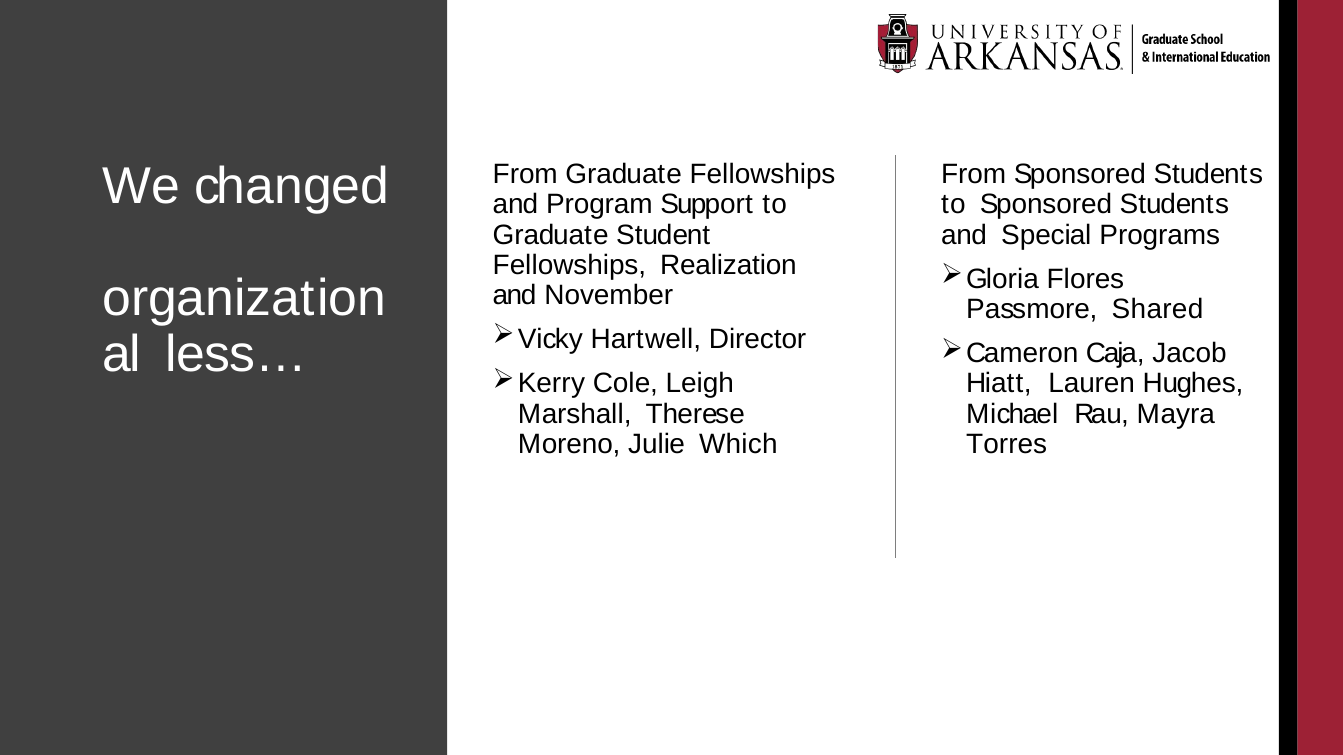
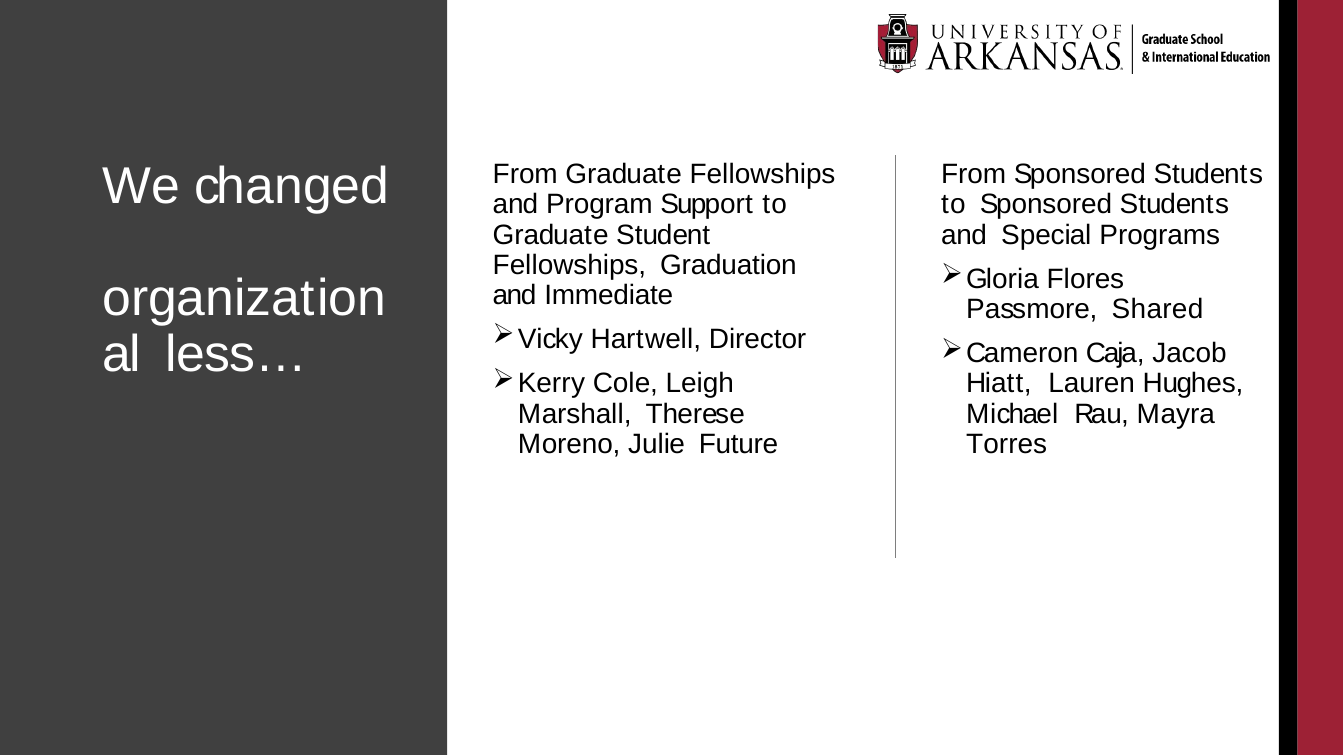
Realization: Realization -> Graduation
November: November -> Immediate
Which: Which -> Future
